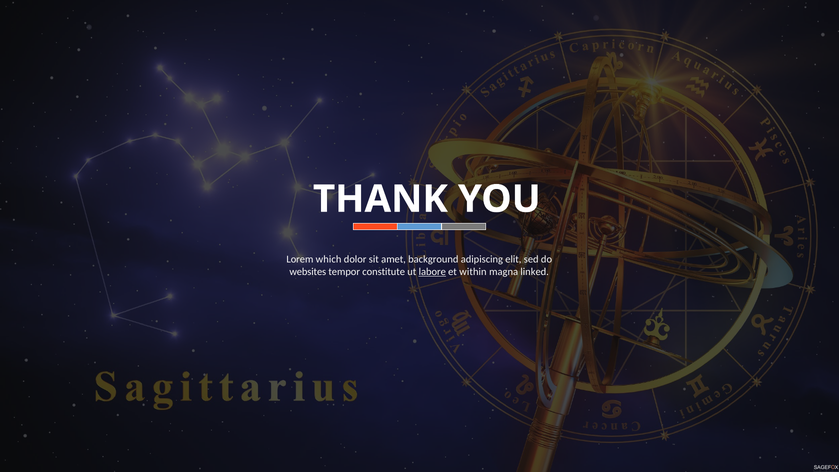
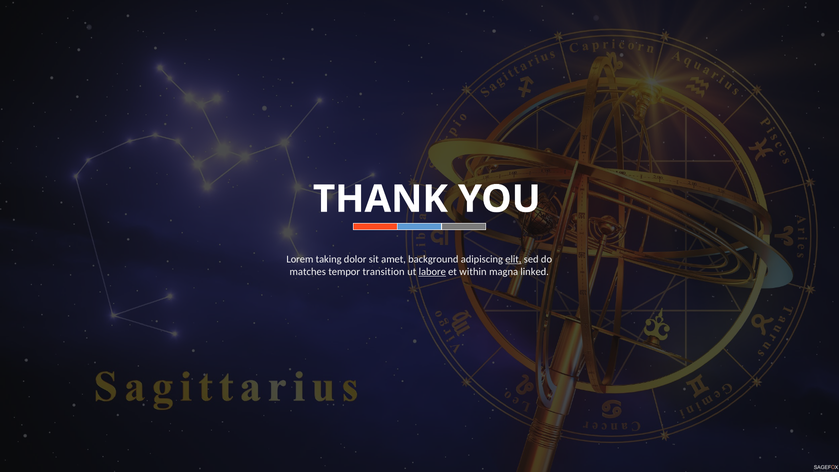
which: which -> taking
elit underline: none -> present
websites: websites -> matches
constitute: constitute -> transition
